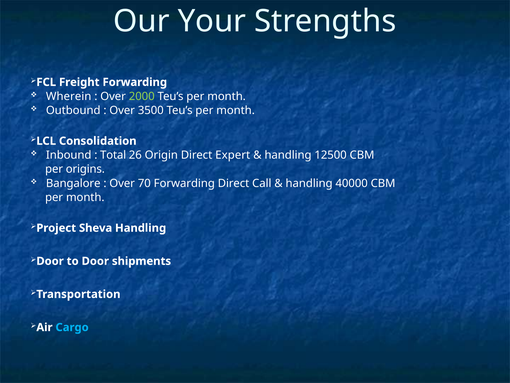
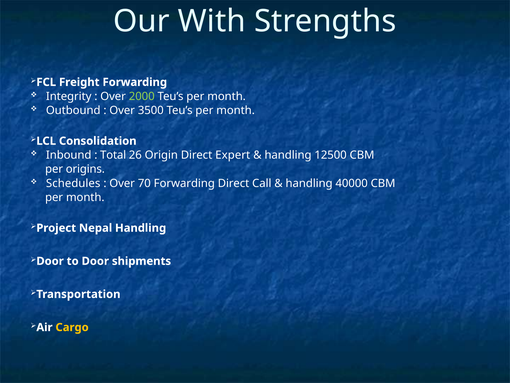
Your: Your -> With
Wherein: Wherein -> Integrity
Bangalore: Bangalore -> Schedules
Sheva: Sheva -> Nepal
Cargo colour: light blue -> yellow
